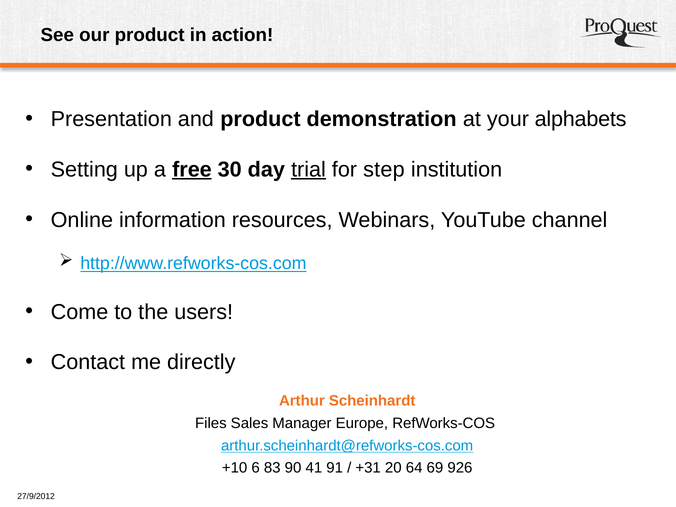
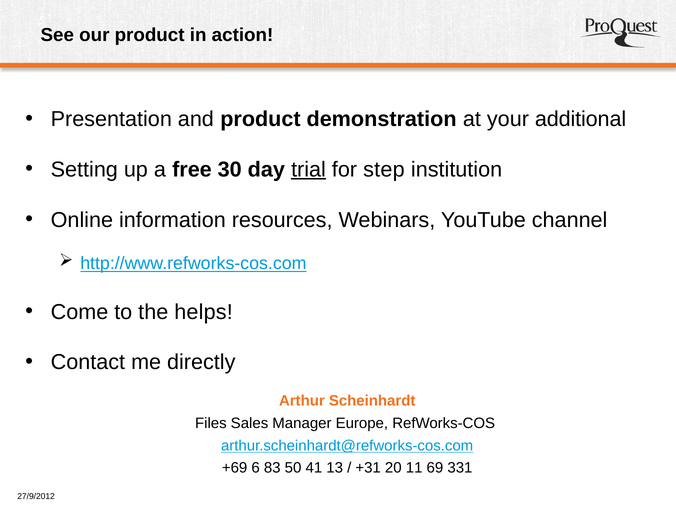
alphabets: alphabets -> additional
free underline: present -> none
users: users -> helps
+10: +10 -> +69
90: 90 -> 50
91: 91 -> 13
64: 64 -> 11
926: 926 -> 331
